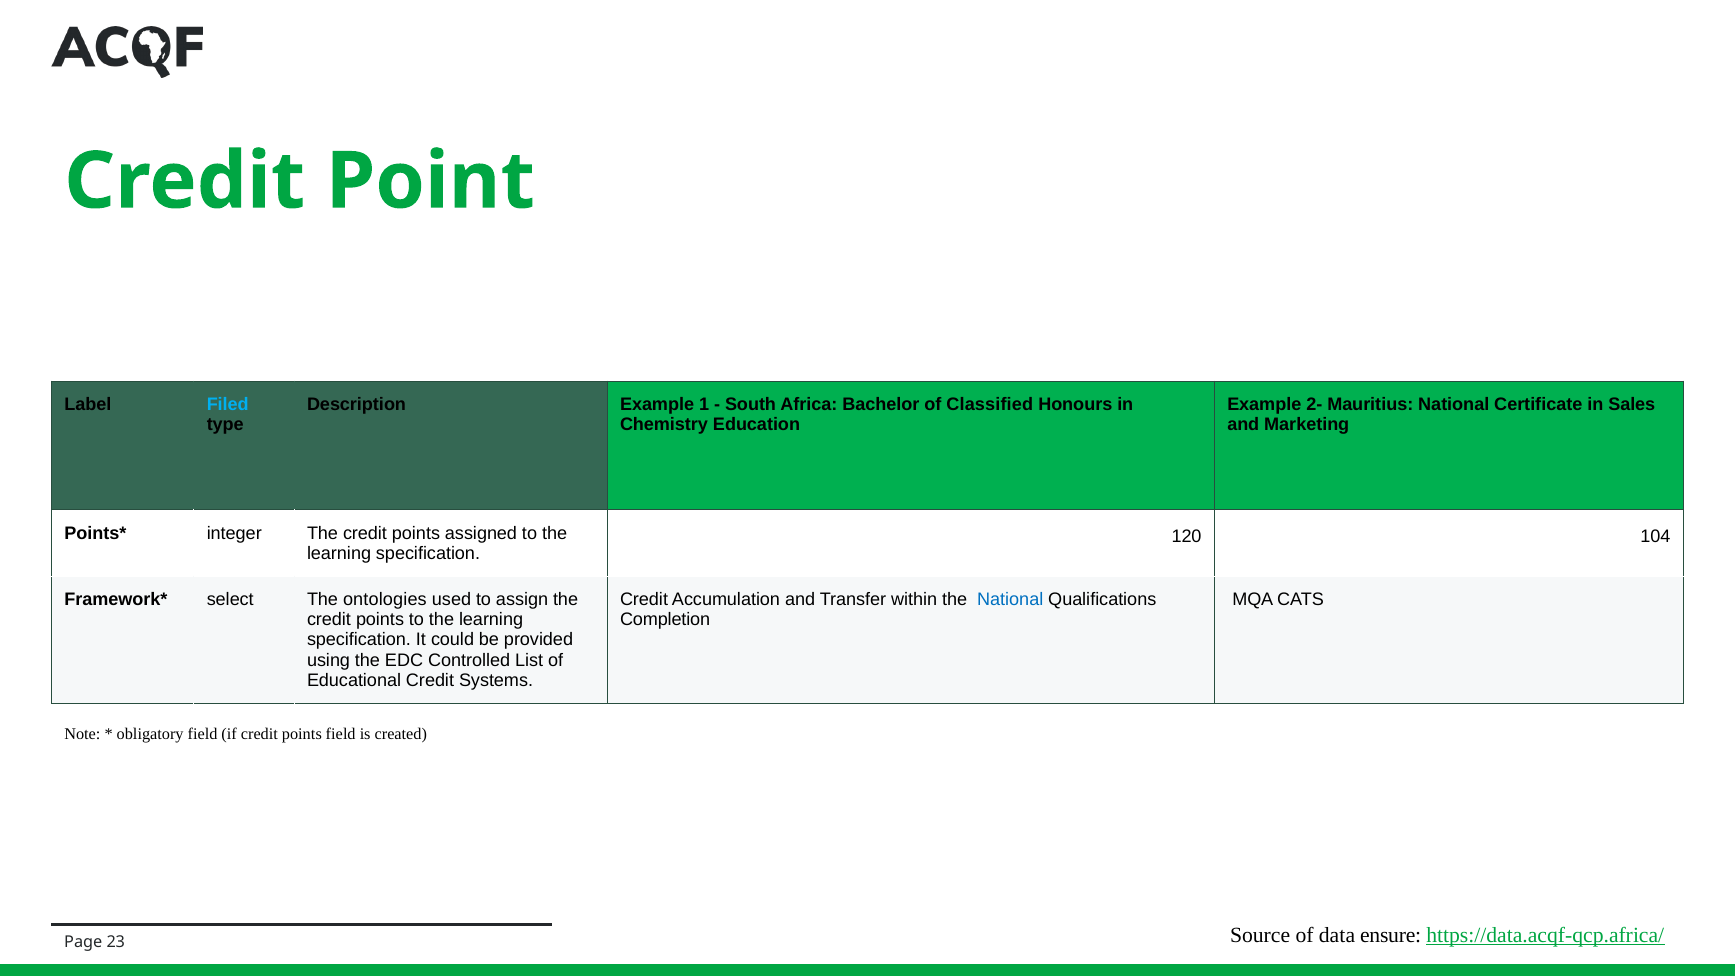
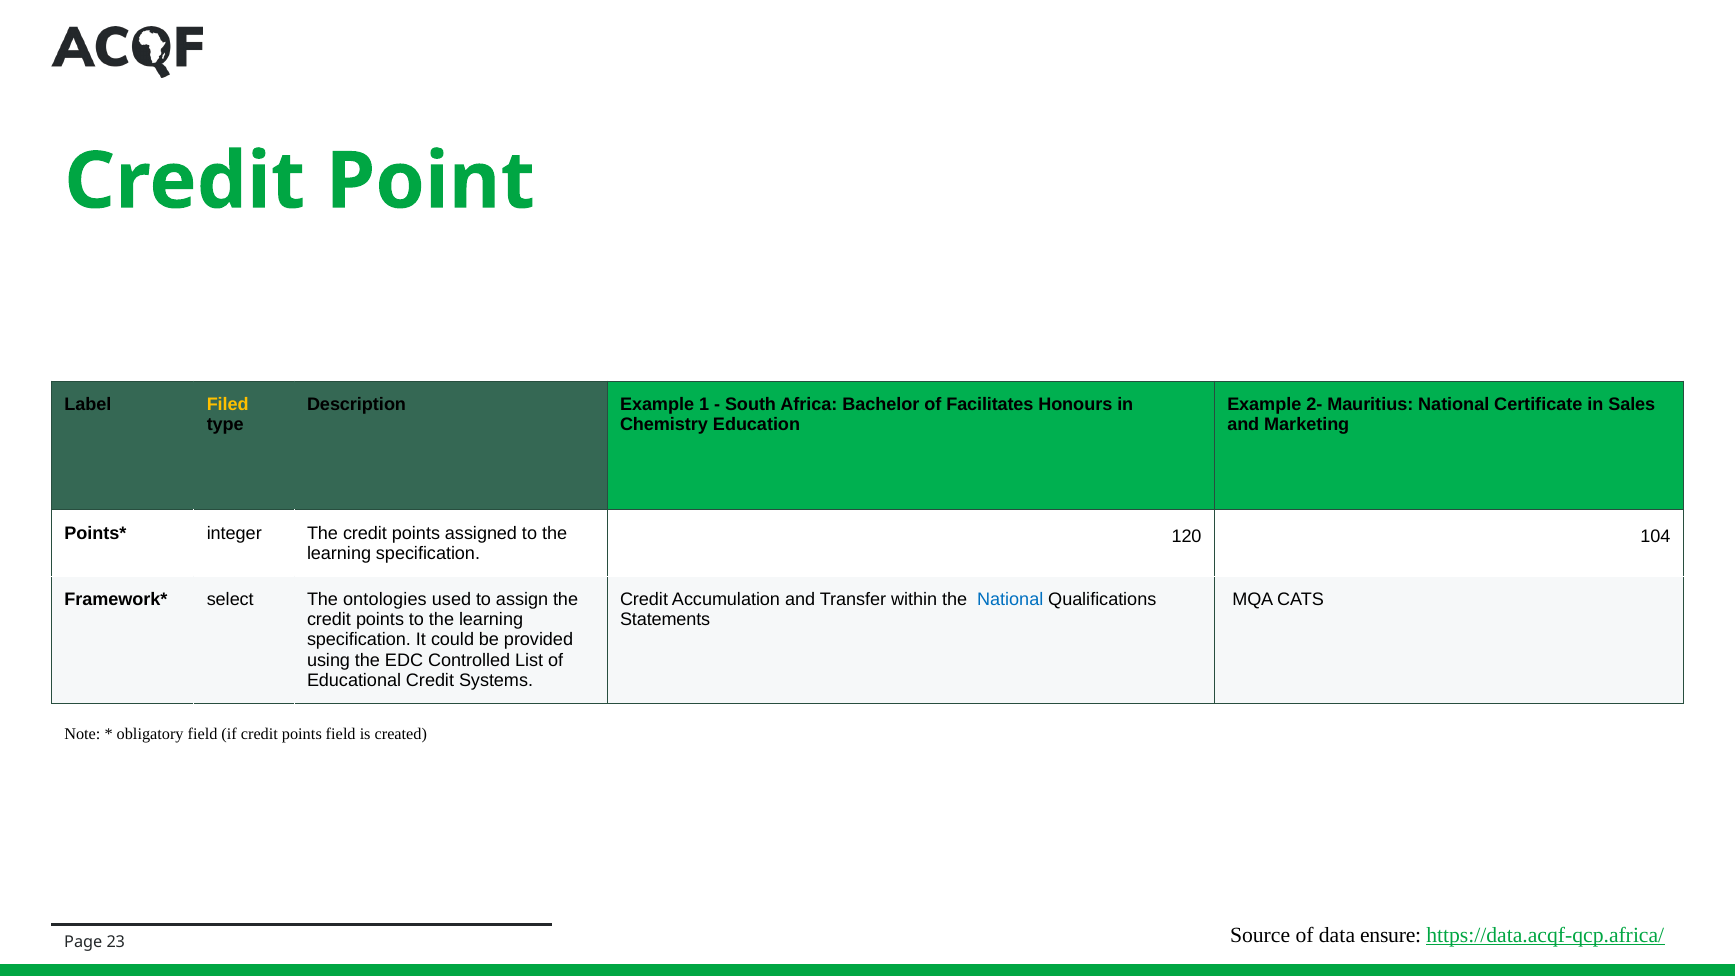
Filed colour: light blue -> yellow
Classified: Classified -> Facilitates
Completion: Completion -> Statements
